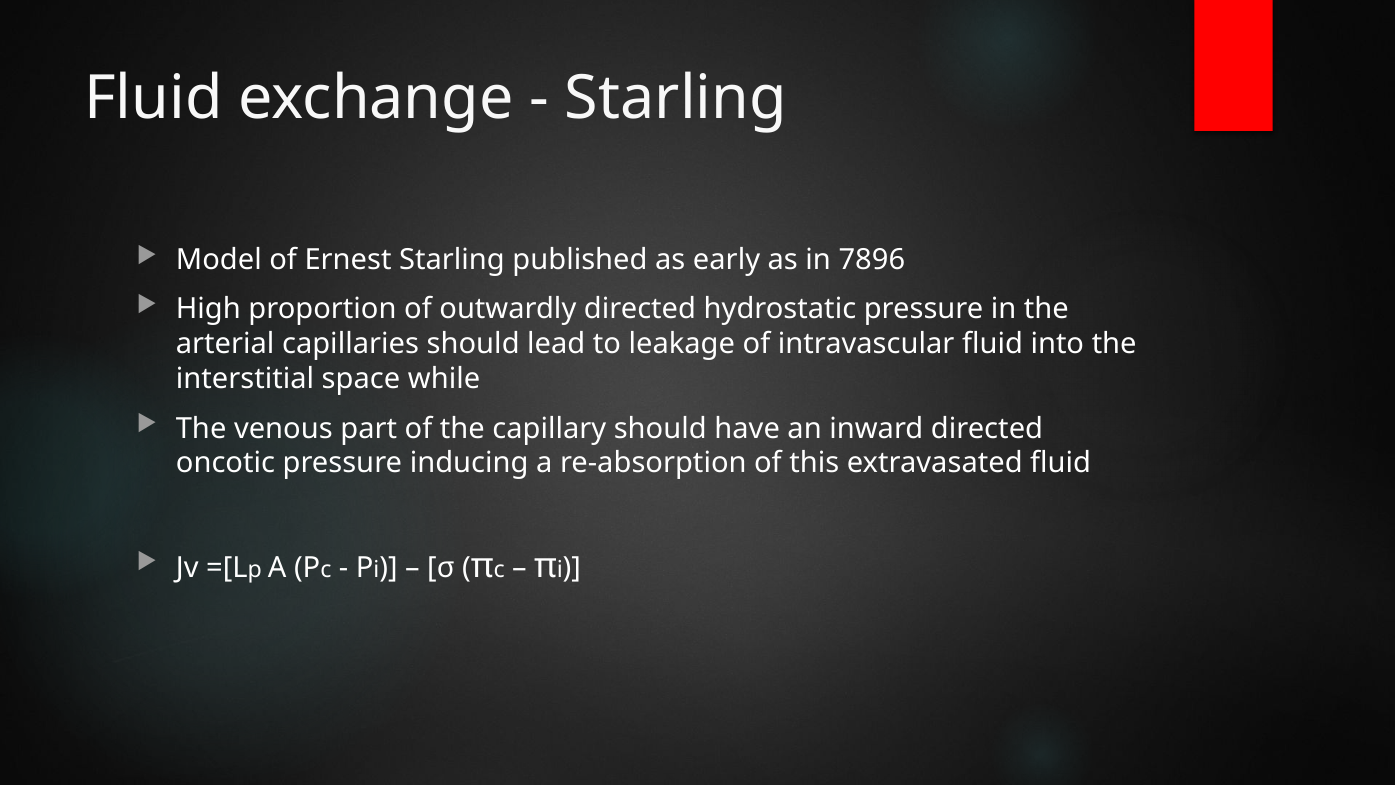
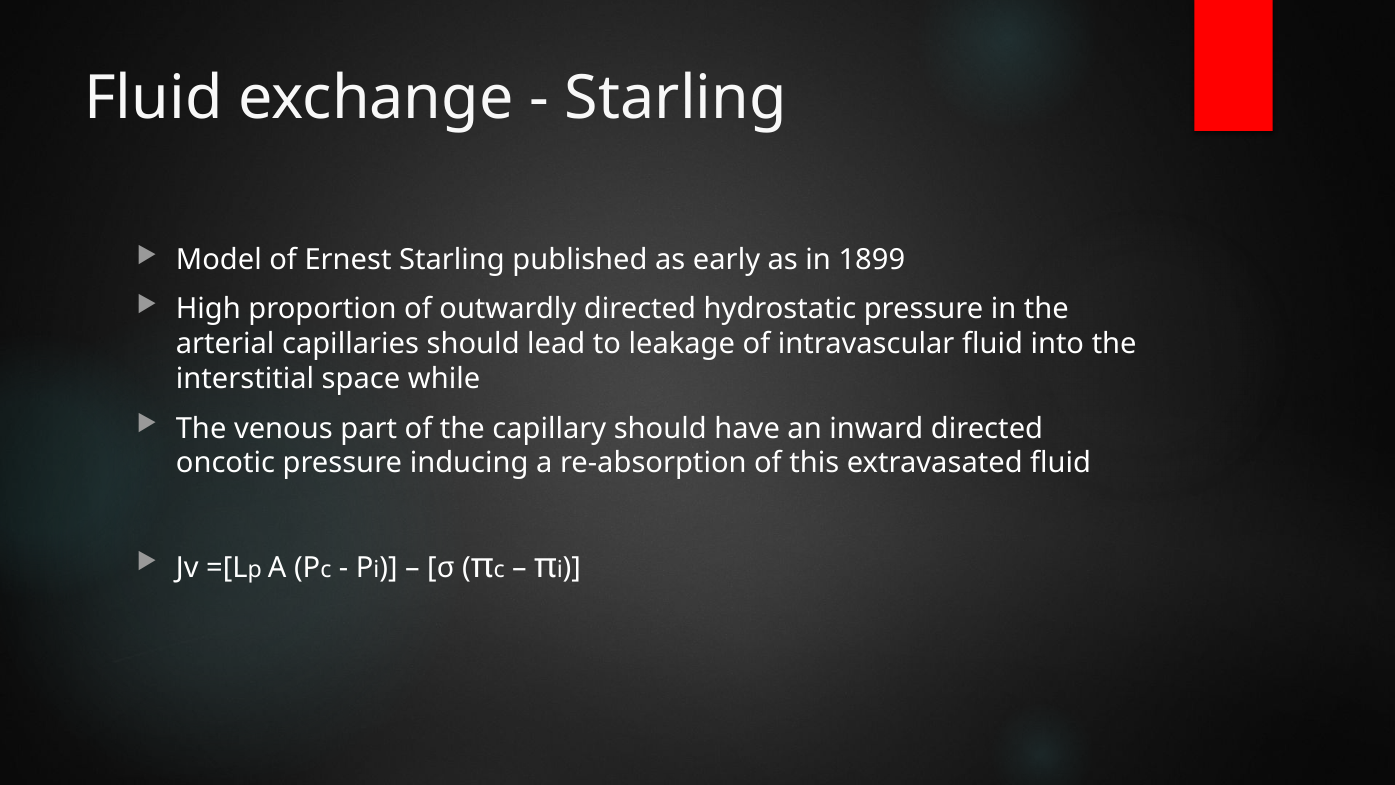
7896: 7896 -> 1899
